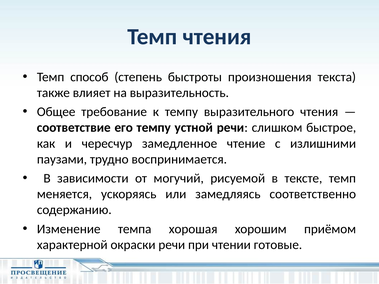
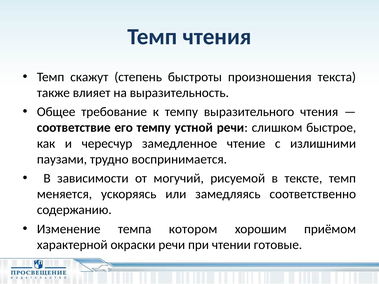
способ: способ -> скажут
хорошая: хорошая -> котором
